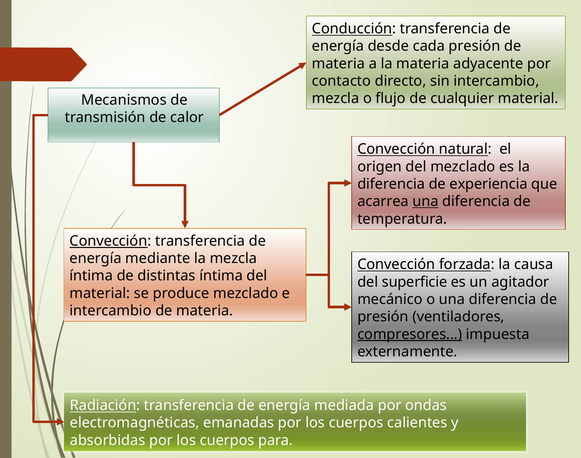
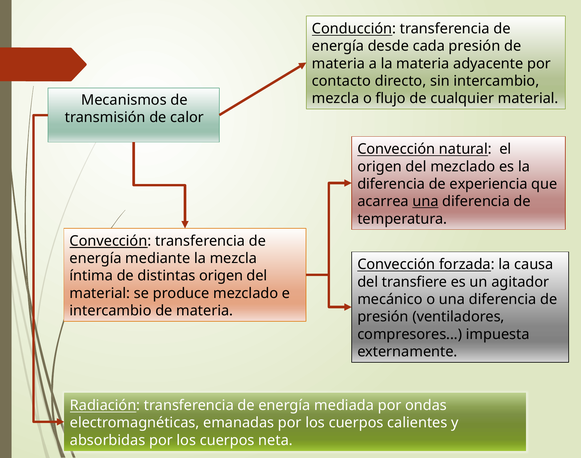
distintas íntima: íntima -> origen
superficie: superficie -> transfiere
compresores underline: present -> none
para: para -> neta
